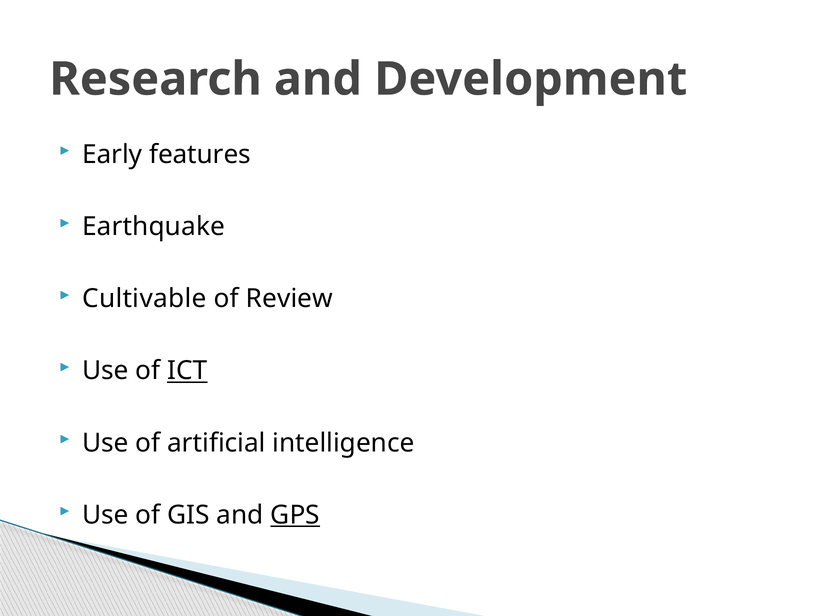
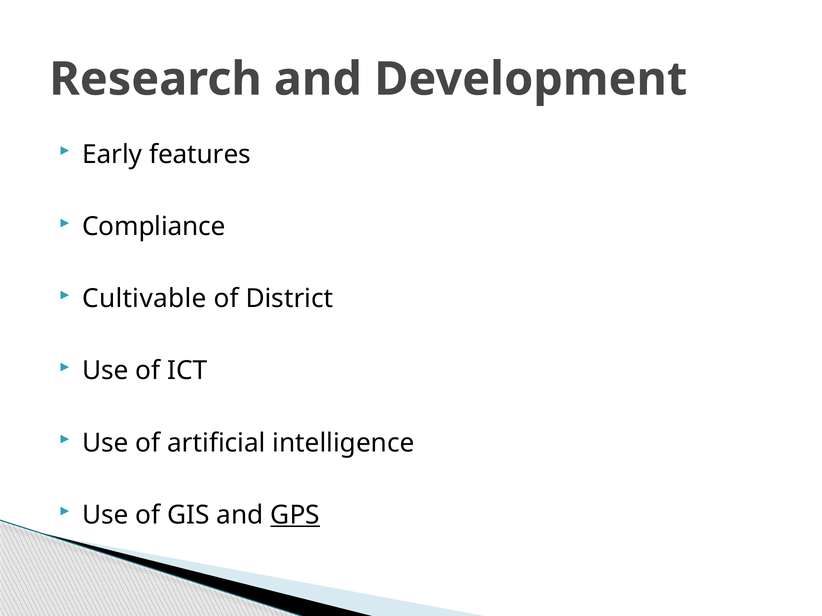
Earthquake: Earthquake -> Compliance
Review: Review -> District
ICT underline: present -> none
